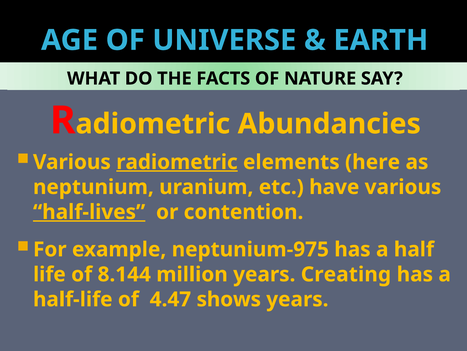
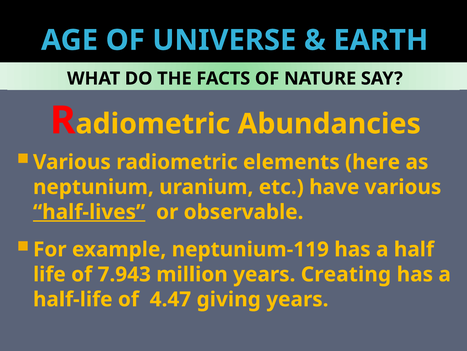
radiometric underline: present -> none
contention: contention -> observable
neptunium-975: neptunium-975 -> neptunium-119
8.144: 8.144 -> 7.943
shows: shows -> giving
